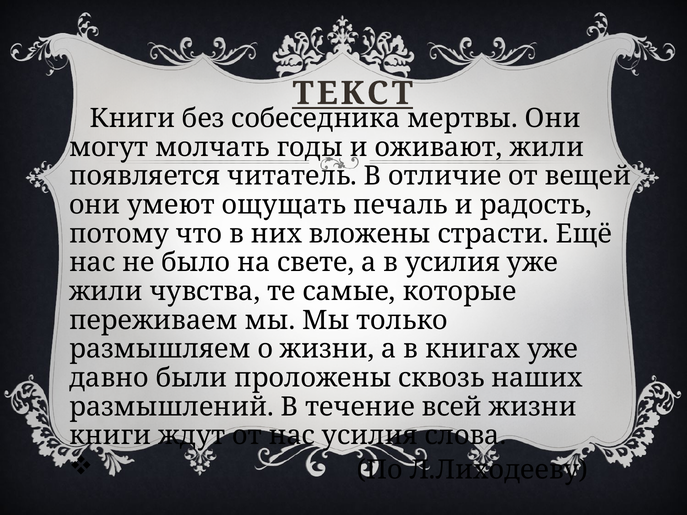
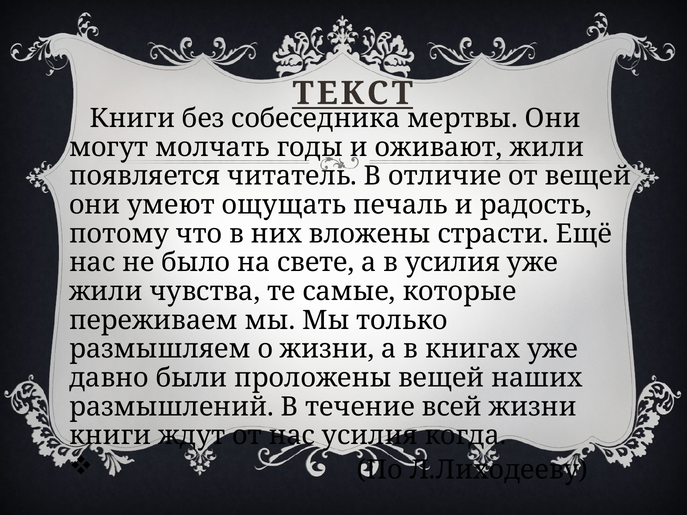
проложены сквозь: сквозь -> вещей
слова: слова -> когда
